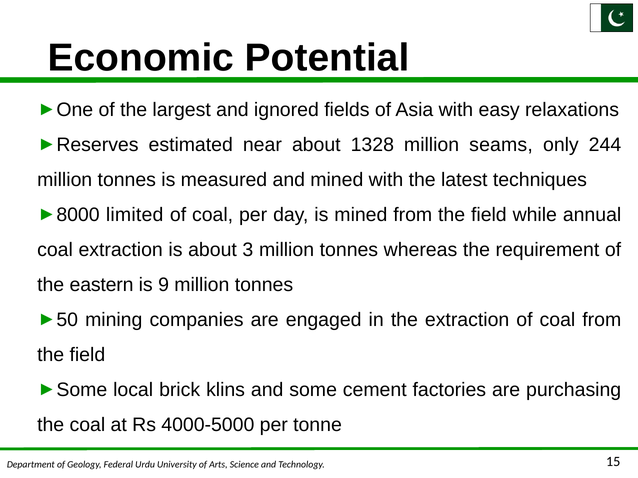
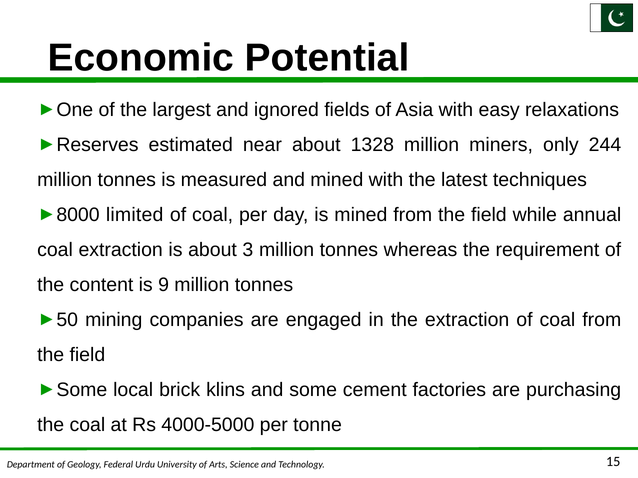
seams: seams -> miners
eastern: eastern -> content
